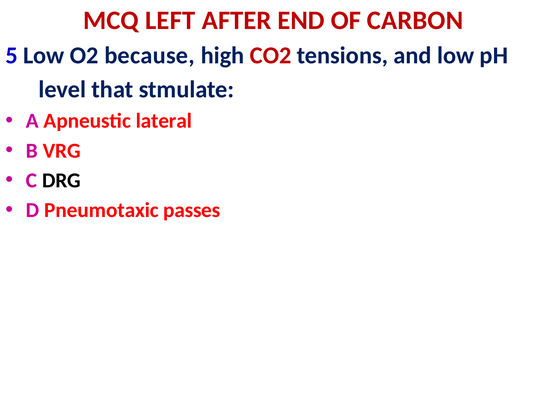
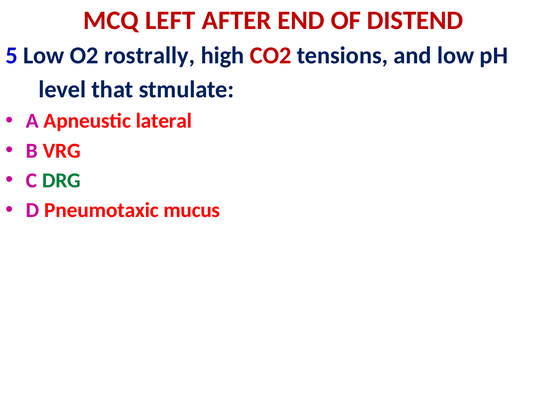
CARBON: CARBON -> DISTEND
because: because -> rostrally
DRG colour: black -> green
passes: passes -> mucus
